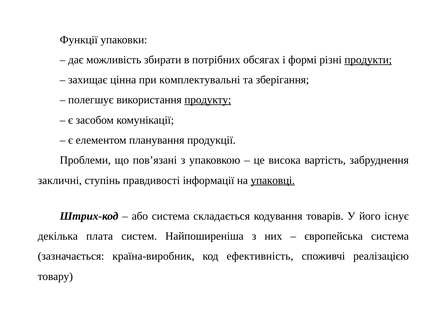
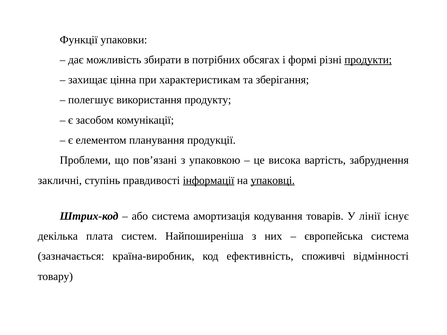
комплектувальні: комплектувальні -> характеристикам
продукту underline: present -> none
інформації underline: none -> present
складається: складається -> амортизація
його: його -> лінії
реалізацією: реалізацією -> відмінності
